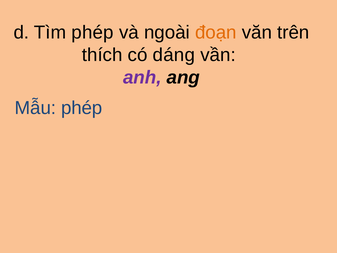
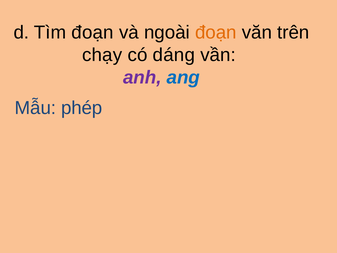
Tìm phép: phép -> đoạn
thích: thích -> chạy
ang colour: black -> blue
